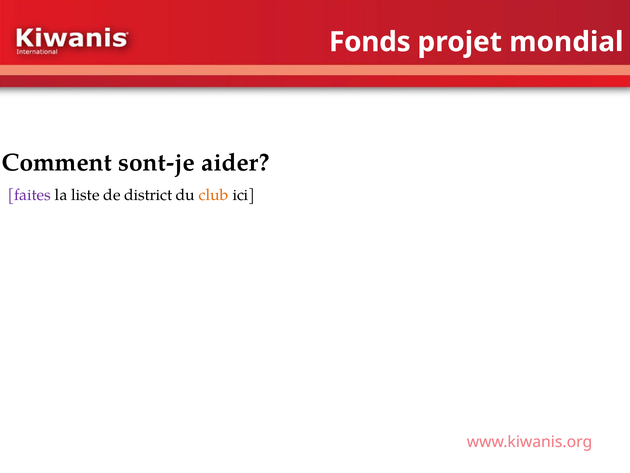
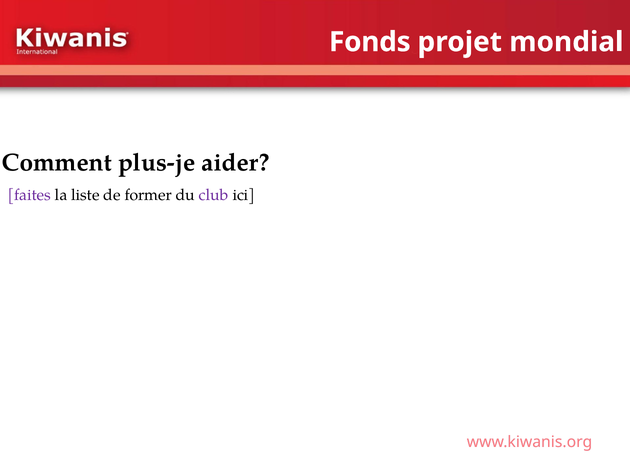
sont-je: sont-je -> plus-je
district: district -> former
club colour: orange -> purple
